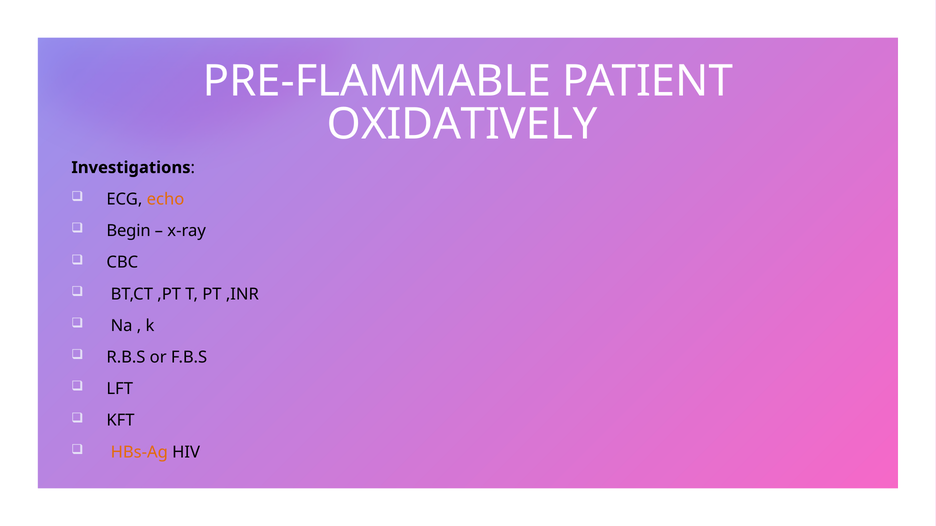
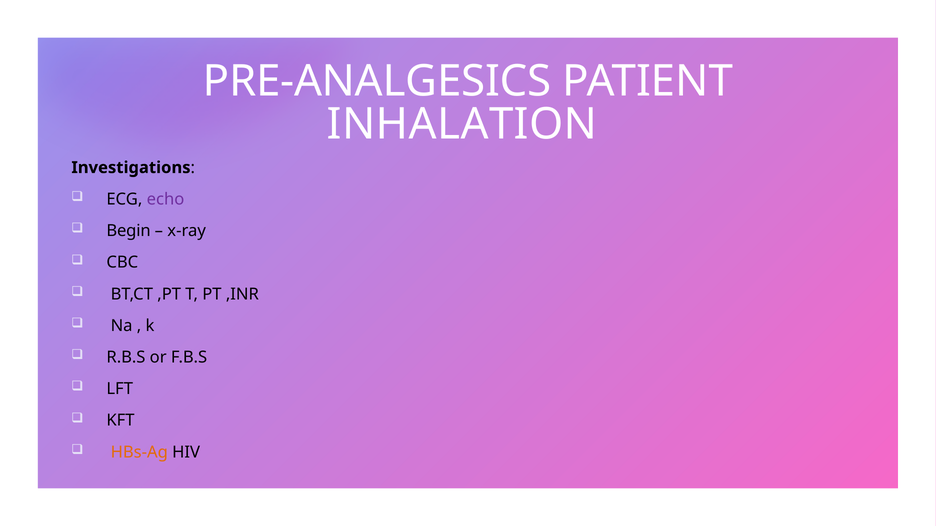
PRE-FLAMMABLE: PRE-FLAMMABLE -> PRE-ANALGESICS
OXIDATIVELY: OXIDATIVELY -> INHALATION
echo colour: orange -> purple
